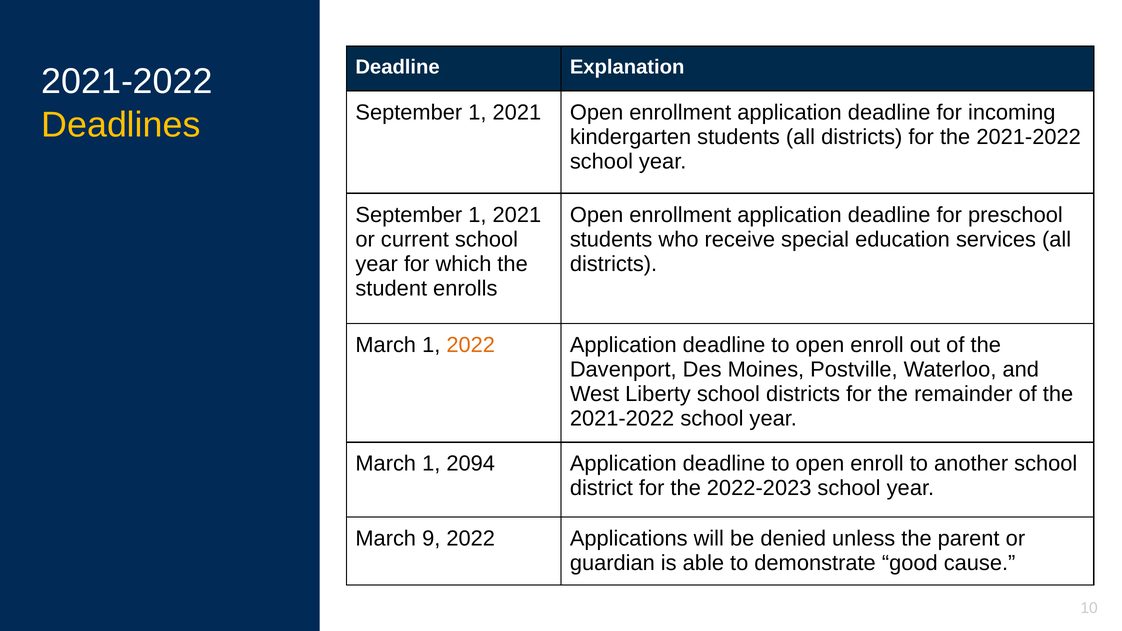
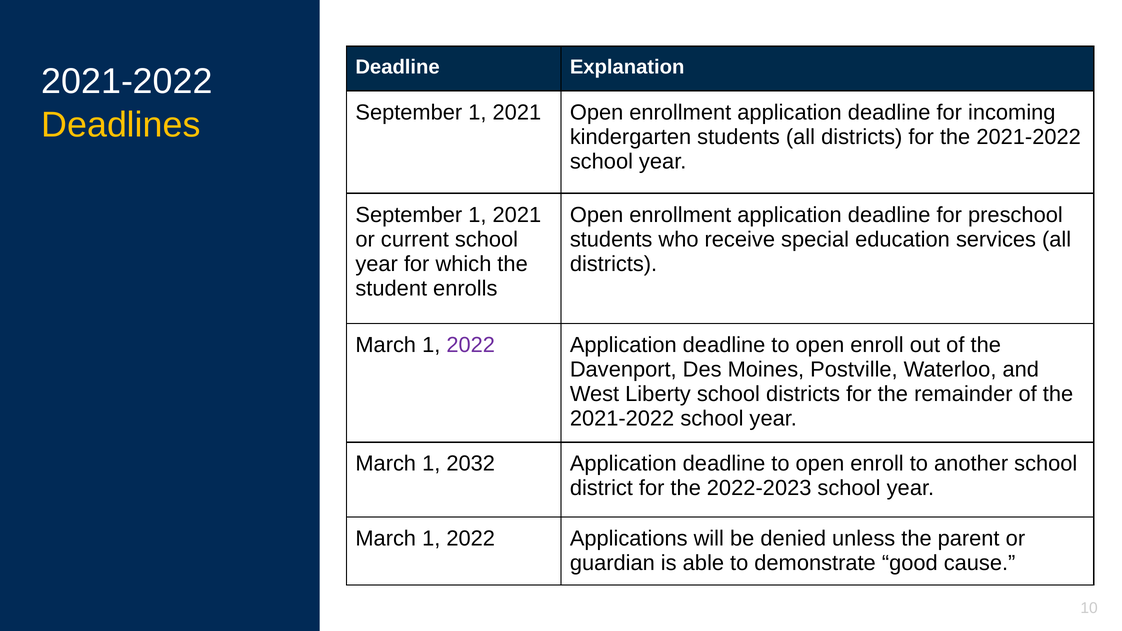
2022 at (471, 345) colour: orange -> purple
2094: 2094 -> 2032
9 at (431, 539): 9 -> 1
